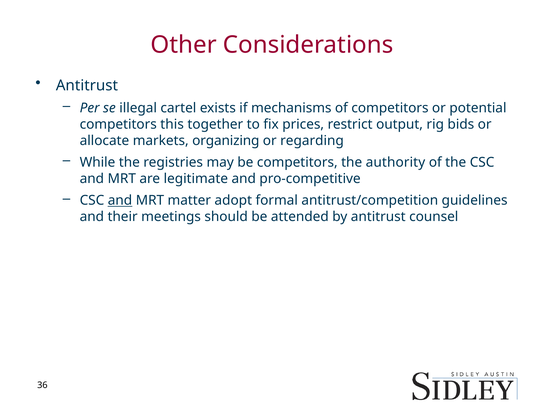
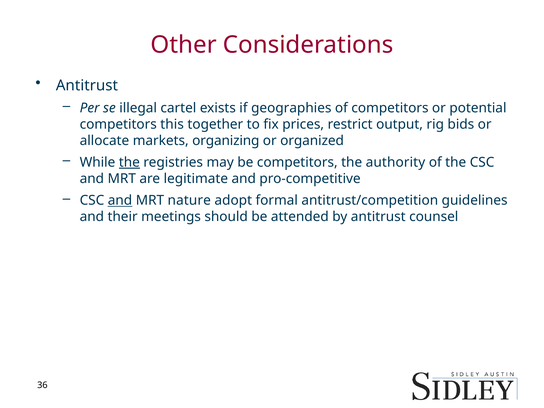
mechanisms: mechanisms -> geographies
regarding: regarding -> organized
the at (129, 162) underline: none -> present
matter: matter -> nature
